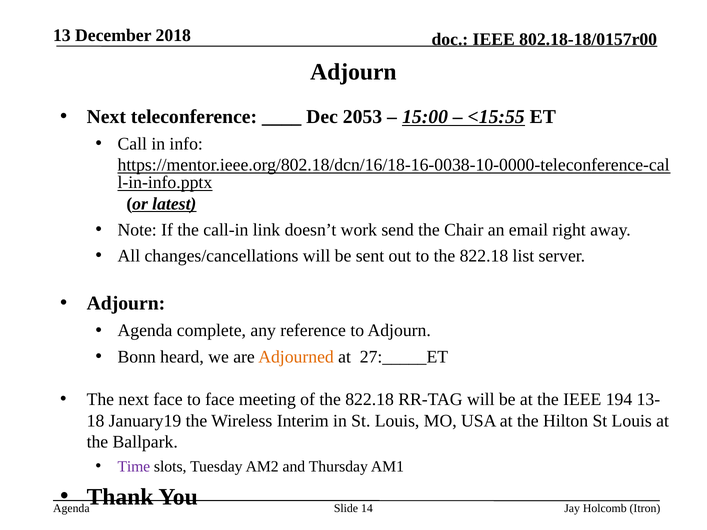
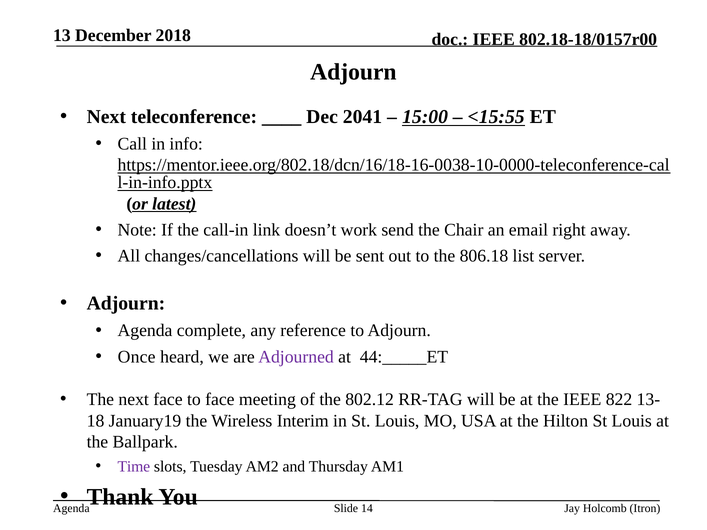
2053: 2053 -> 2041
to the 822.18: 822.18 -> 806.18
Bonn: Bonn -> Once
Adjourned colour: orange -> purple
27:_____ET: 27:_____ET -> 44:_____ET
of the 822.18: 822.18 -> 802.12
194: 194 -> 822
